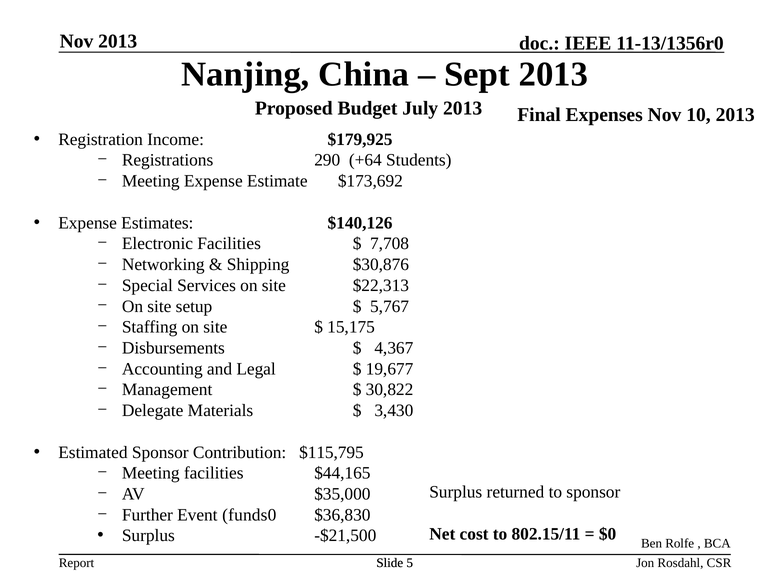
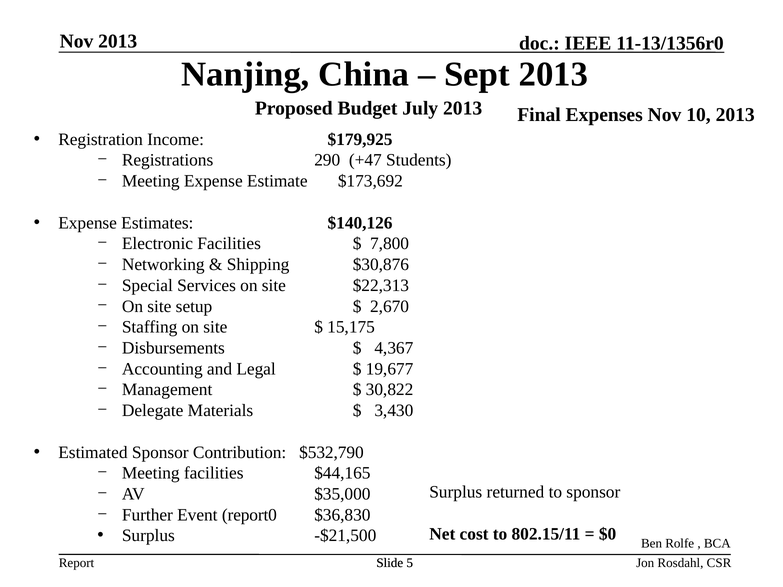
+64: +64 -> +47
7,708: 7,708 -> 7,800
5,767: 5,767 -> 2,670
$115,795: $115,795 -> $532,790
funds0: funds0 -> report0
